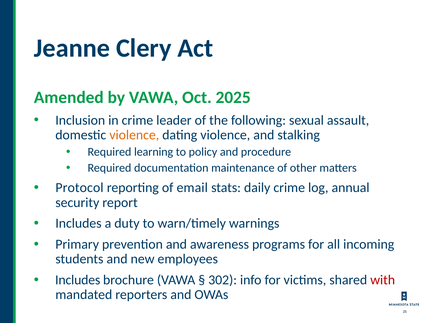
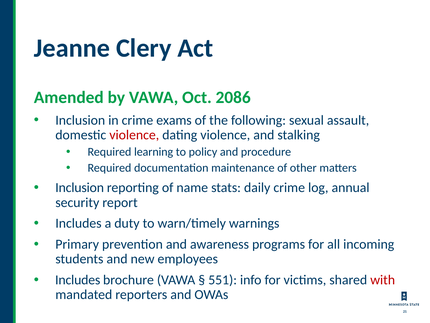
2025: 2025 -> 2086
leader: leader -> exams
violence at (134, 135) colour: orange -> red
Protocol at (79, 187): Protocol -> Inclusion
email: email -> name
302: 302 -> 551
